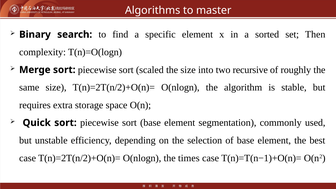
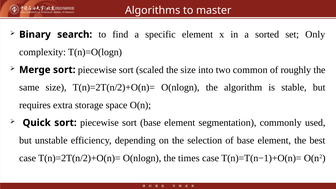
Then: Then -> Only
recursive: recursive -> common
